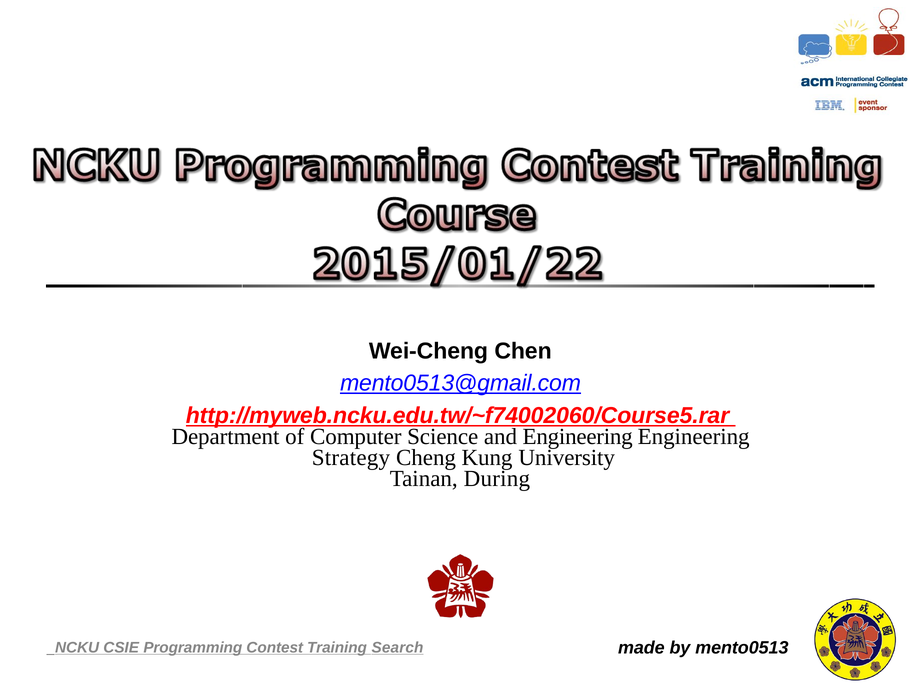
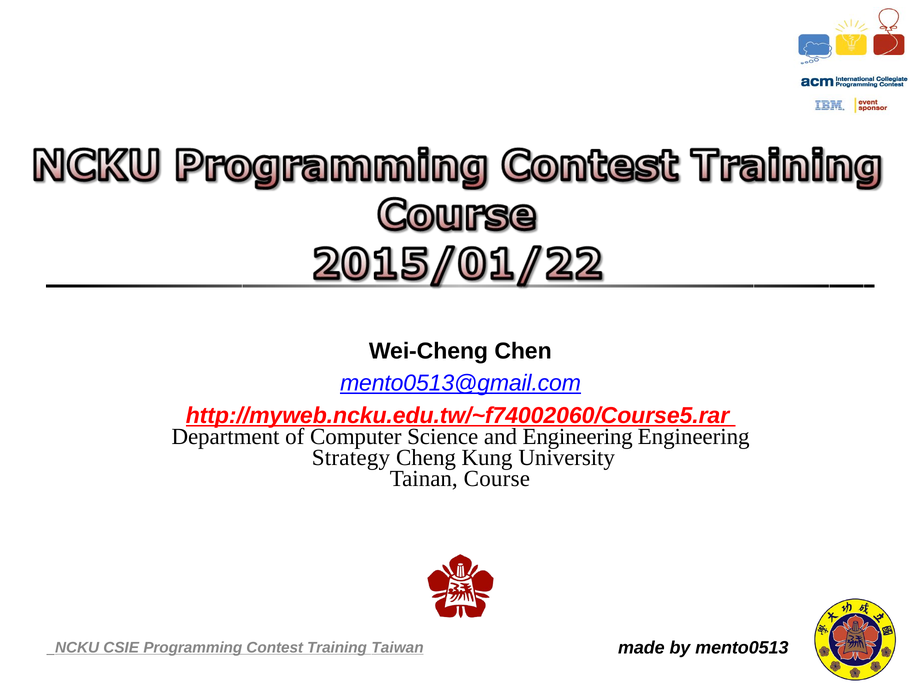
During: During -> Course
Search: Search -> Taiwan
